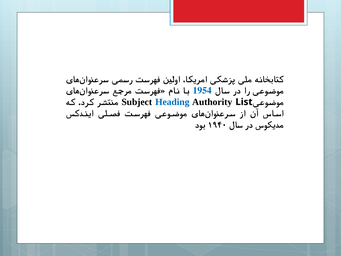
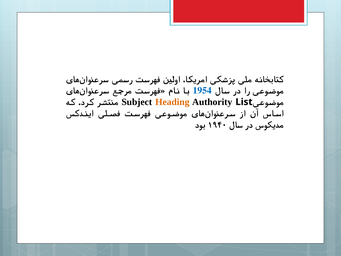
Heading colour: blue -> orange
